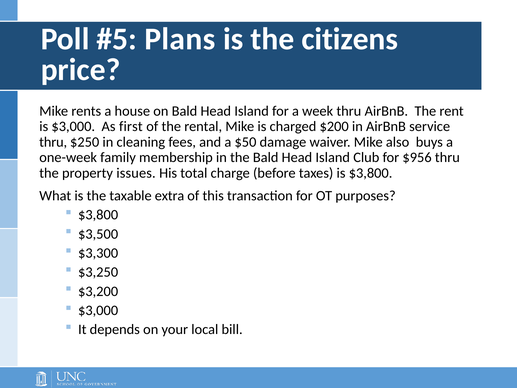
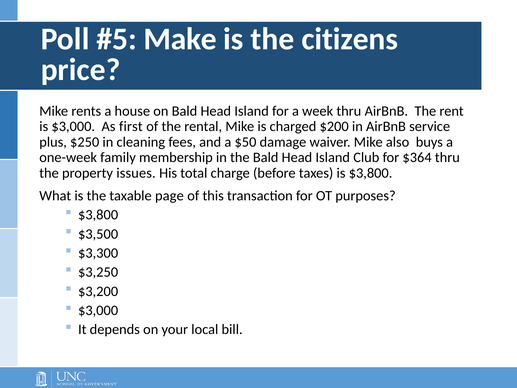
Plans: Plans -> Make
thru at (53, 142): thru -> plus
$956: $956 -> $364
extra: extra -> page
